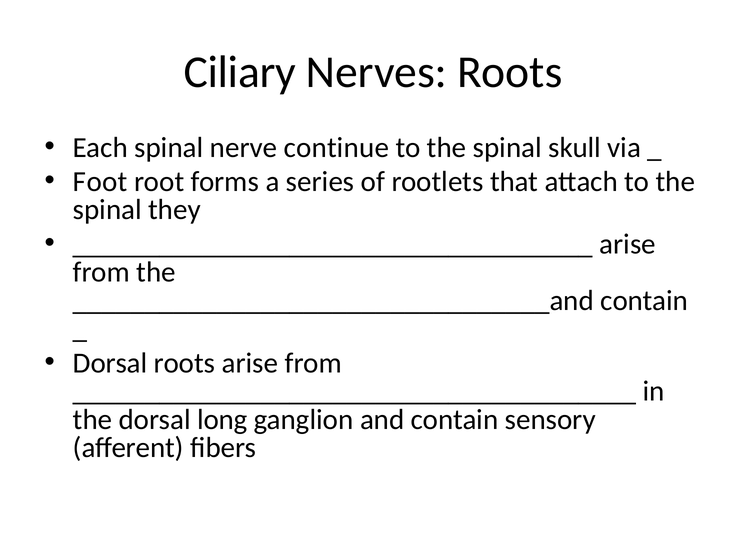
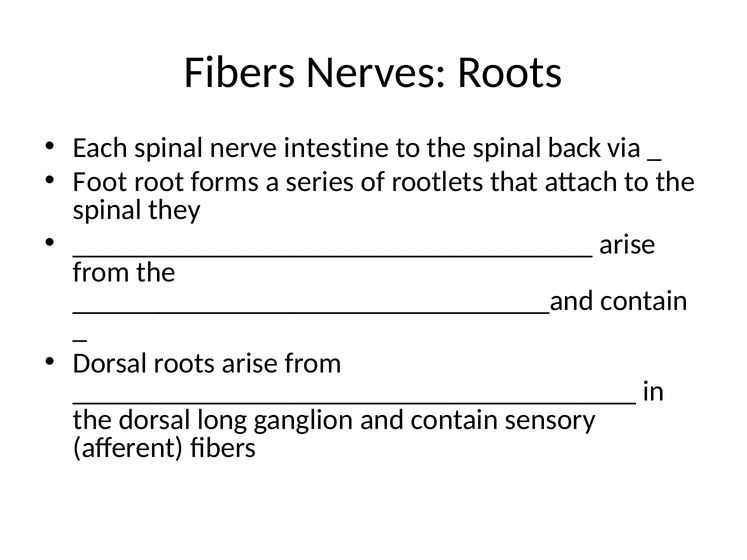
Ciliary at (240, 72): Ciliary -> Fibers
continue: continue -> intestine
skull: skull -> back
